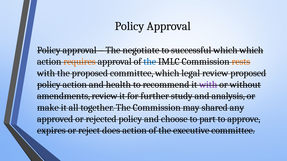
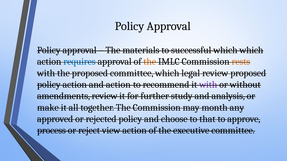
negotiate: negotiate -> materials
requires colour: orange -> blue
the at (150, 62) colour: blue -> orange
and health: health -> action
shared: shared -> month
part: part -> that
expires: expires -> process
does: does -> view
